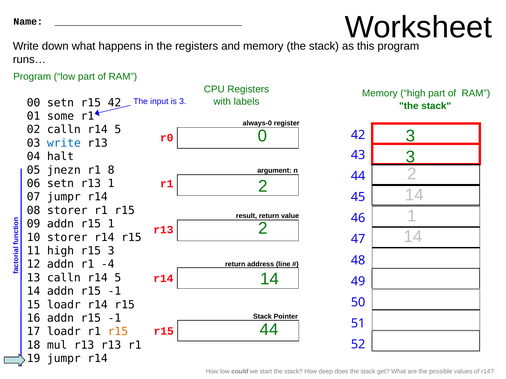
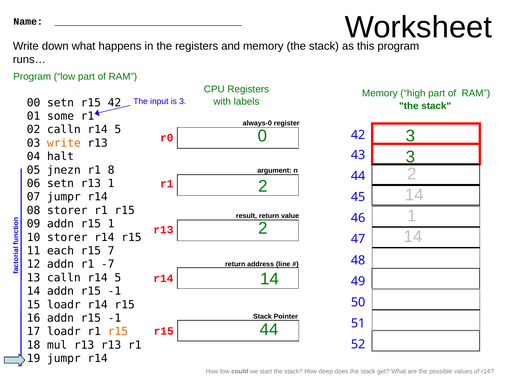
write at (64, 143) colour: blue -> orange
11 high: high -> each
r15 3: 3 -> 7
-4: -4 -> -7
